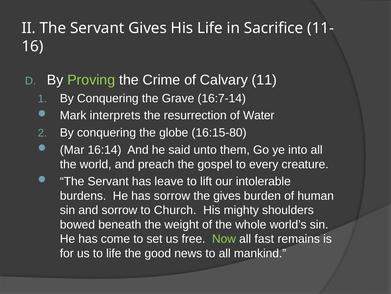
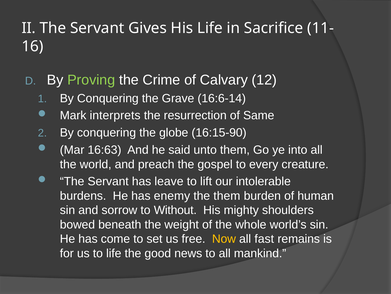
11: 11 -> 12
16:7-14: 16:7-14 -> 16:6-14
Water: Water -> Same
16:15-80: 16:15-80 -> 16:15-90
16:14: 16:14 -> 16:63
has sorrow: sorrow -> enemy
the gives: gives -> them
Church: Church -> Without
Now colour: light green -> yellow
